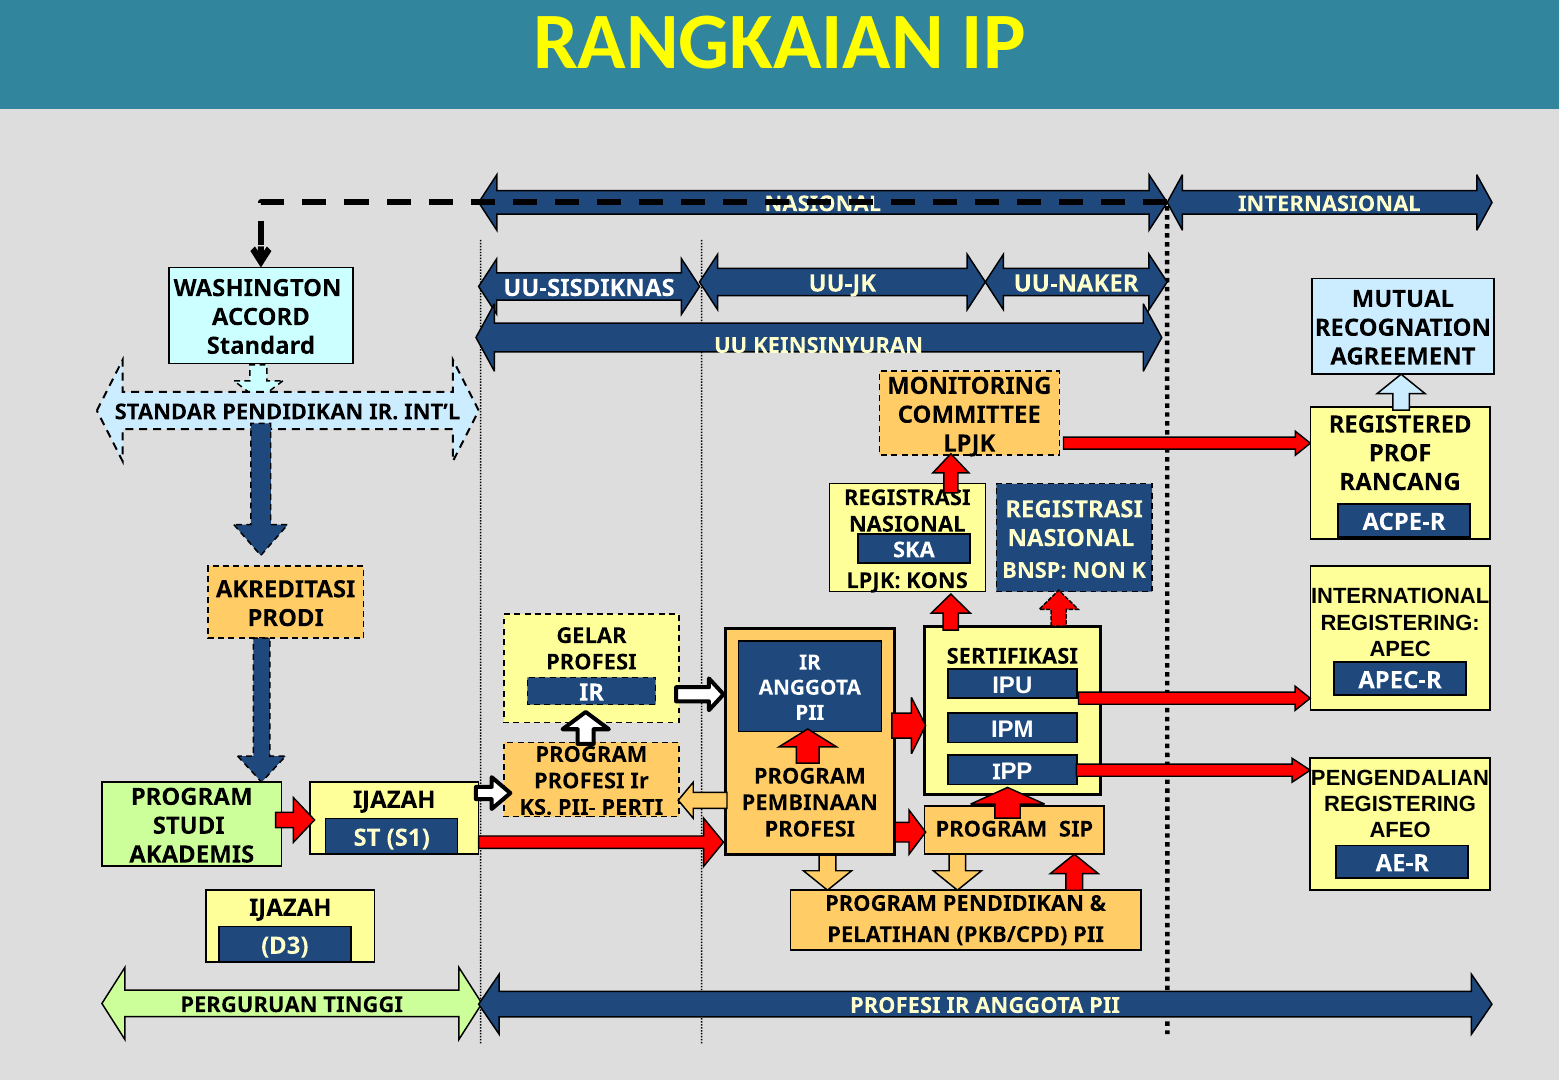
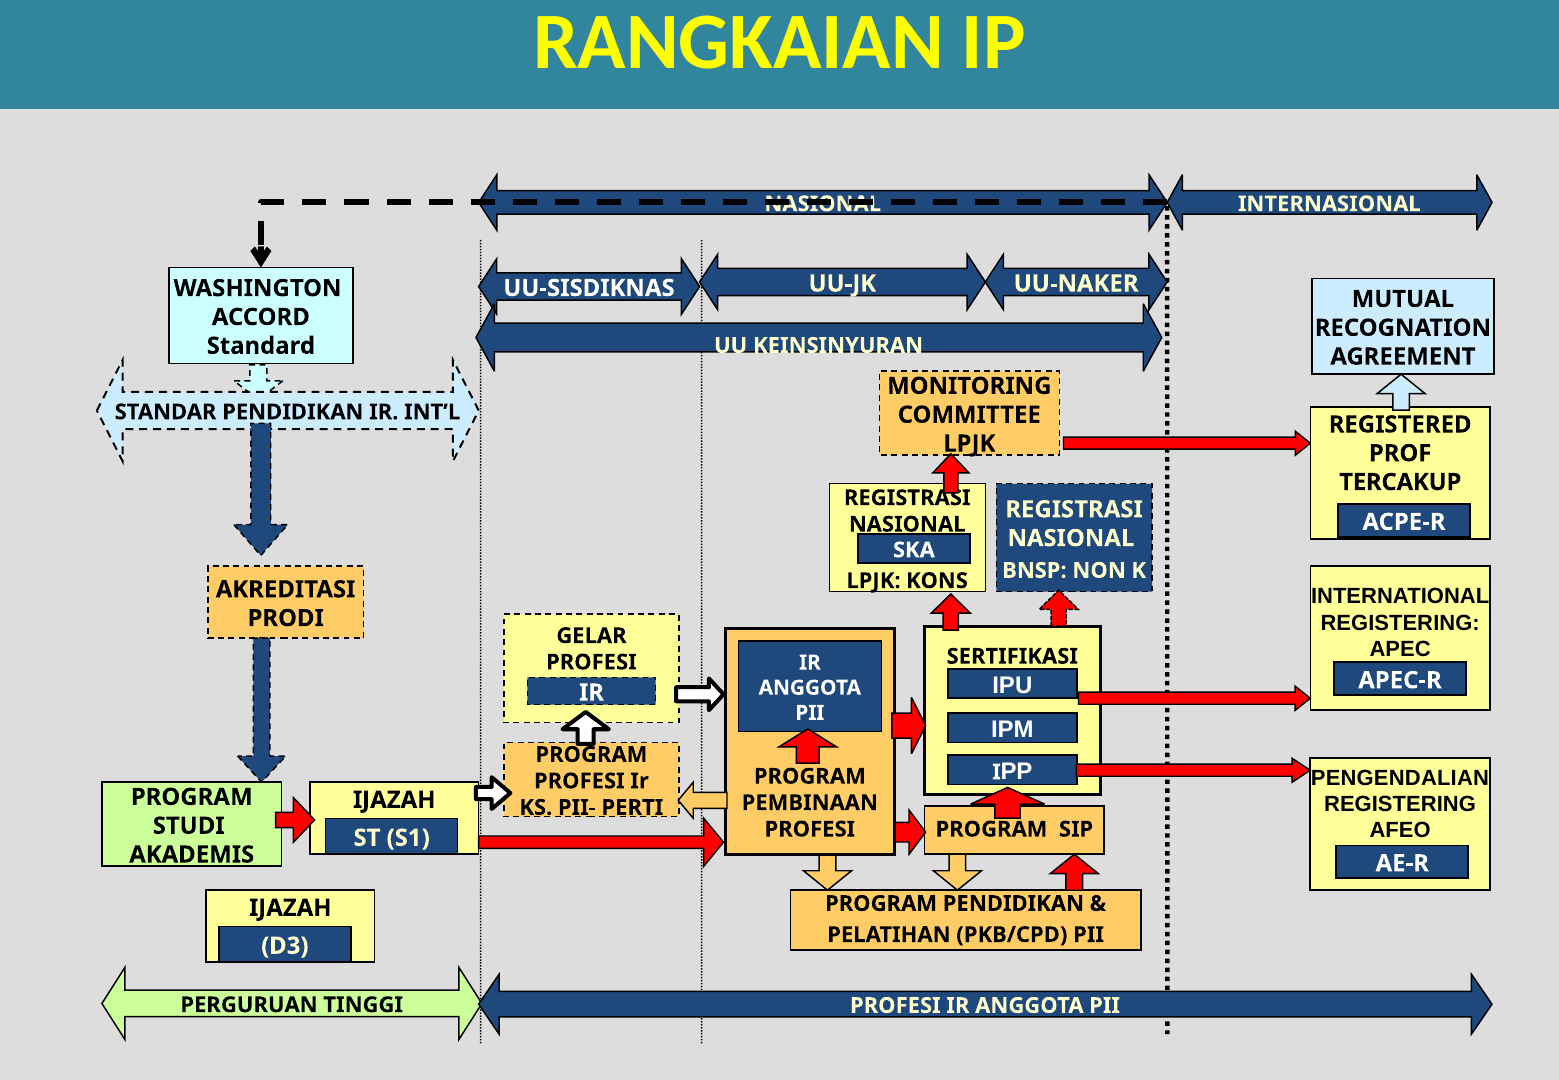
RANCANG: RANCANG -> TERCAKUP
